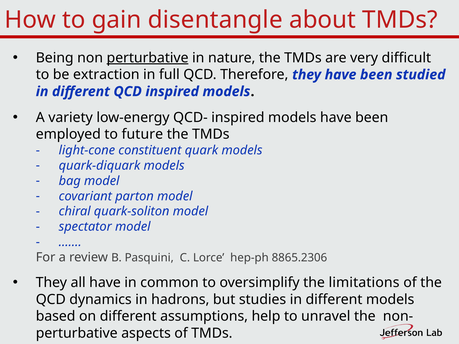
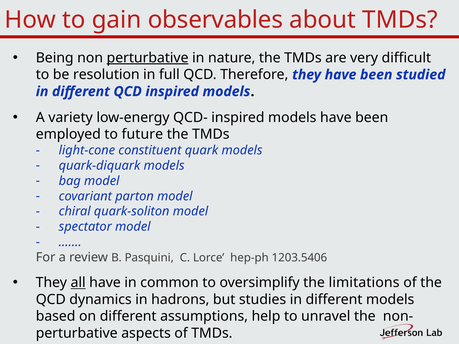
disentangle: disentangle -> observables
extraction: extraction -> resolution
8865.2306: 8865.2306 -> 1203.5406
all underline: none -> present
